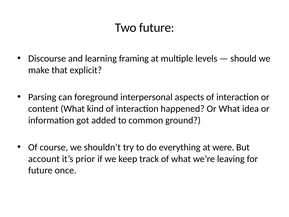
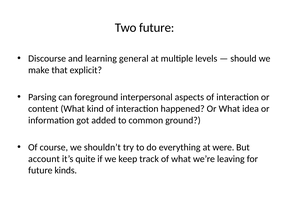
framing: framing -> general
prior: prior -> quite
once: once -> kinds
